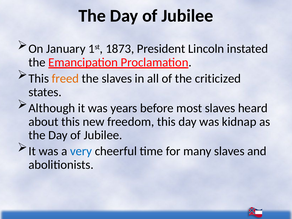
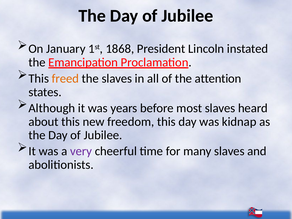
1873: 1873 -> 1868
criticized: criticized -> attention
very colour: blue -> purple
